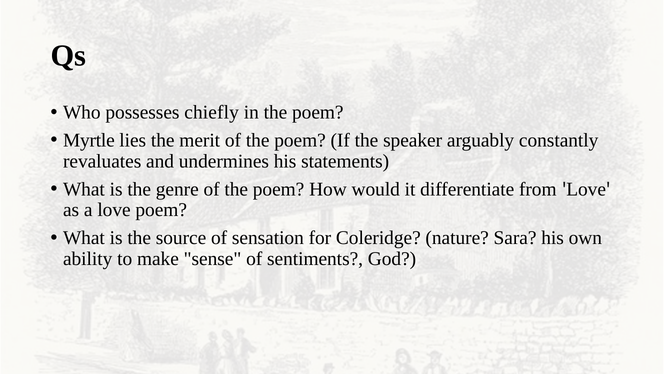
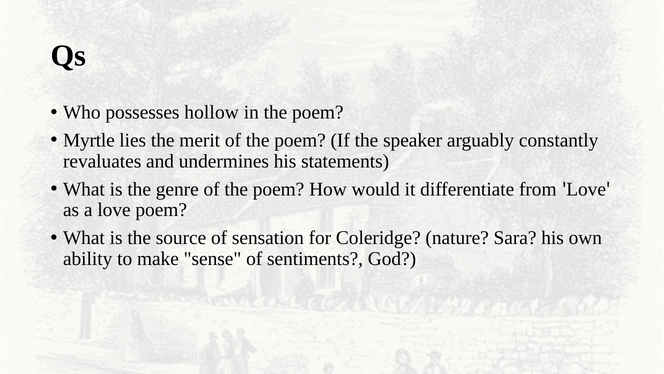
chiefly: chiefly -> hollow
